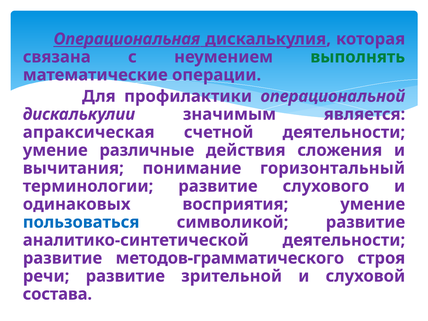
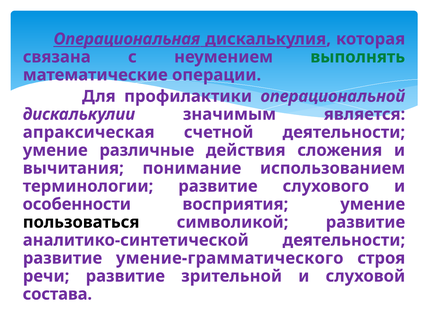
горизонтальный: горизонтальный -> использованием
одинаковых: одинаковых -> особенности
пользоваться colour: blue -> black
методов-грамматического: методов-грамматического -> умение-грамматического
